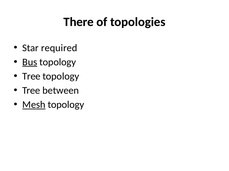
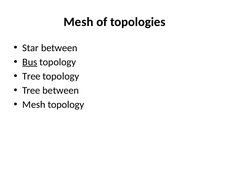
There at (79, 22): There -> Mesh
Star required: required -> between
Mesh at (34, 105) underline: present -> none
